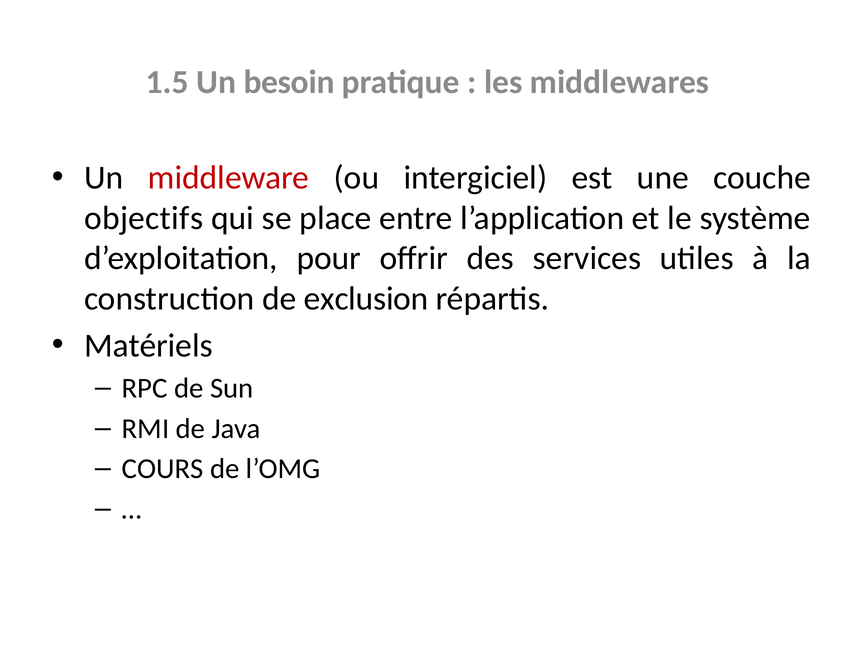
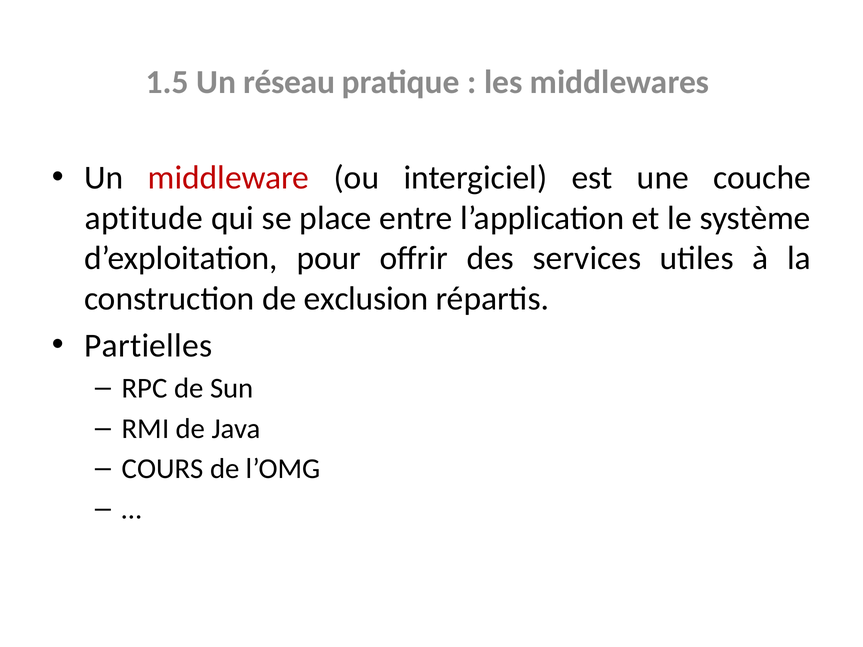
besoin: besoin -> réseau
objectifs: objectifs -> aptitude
Matériels: Matériels -> Partielles
